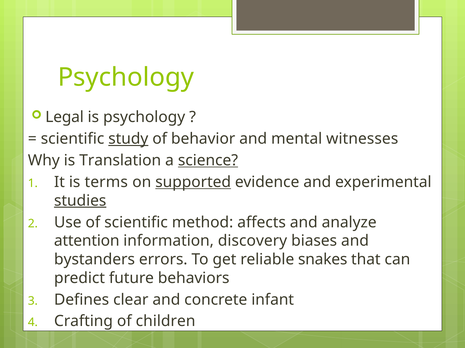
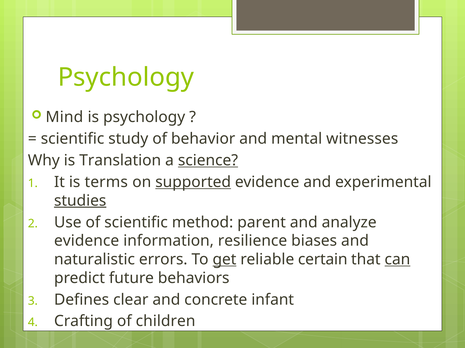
Legal: Legal -> Mind
study underline: present -> none
affects: affects -> parent
attention at (87, 241): attention -> evidence
discovery: discovery -> resilience
bystanders: bystanders -> naturalistic
get underline: none -> present
snakes: snakes -> certain
can underline: none -> present
